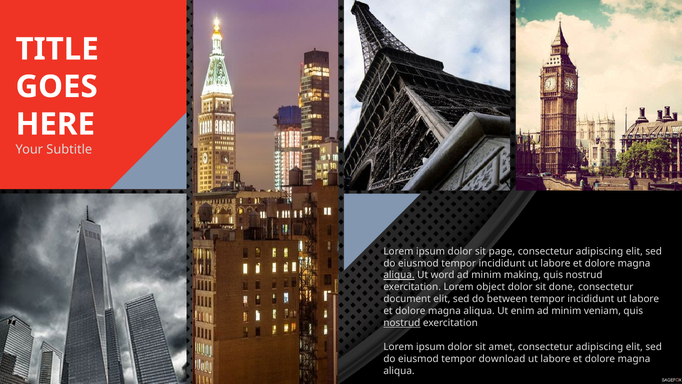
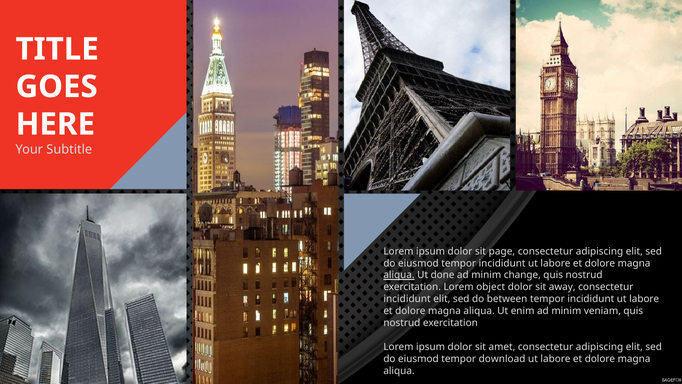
word: word -> done
making: making -> change
done: done -> away
document at (407, 299): document -> incididunt
nostrud at (402, 323) underline: present -> none
